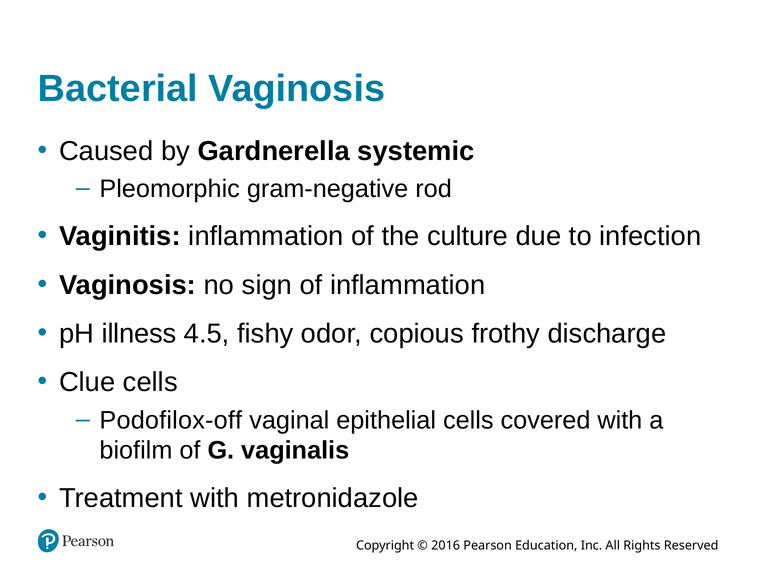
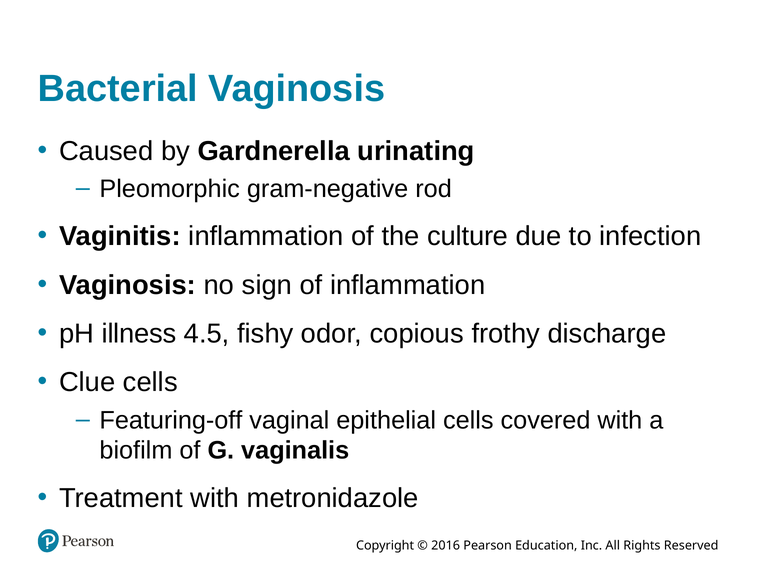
systemic: systemic -> urinating
Podofilox-off: Podofilox-off -> Featuring-off
